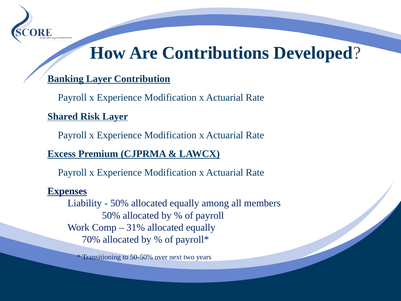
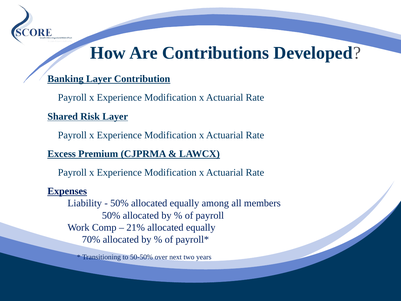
31%: 31% -> 21%
